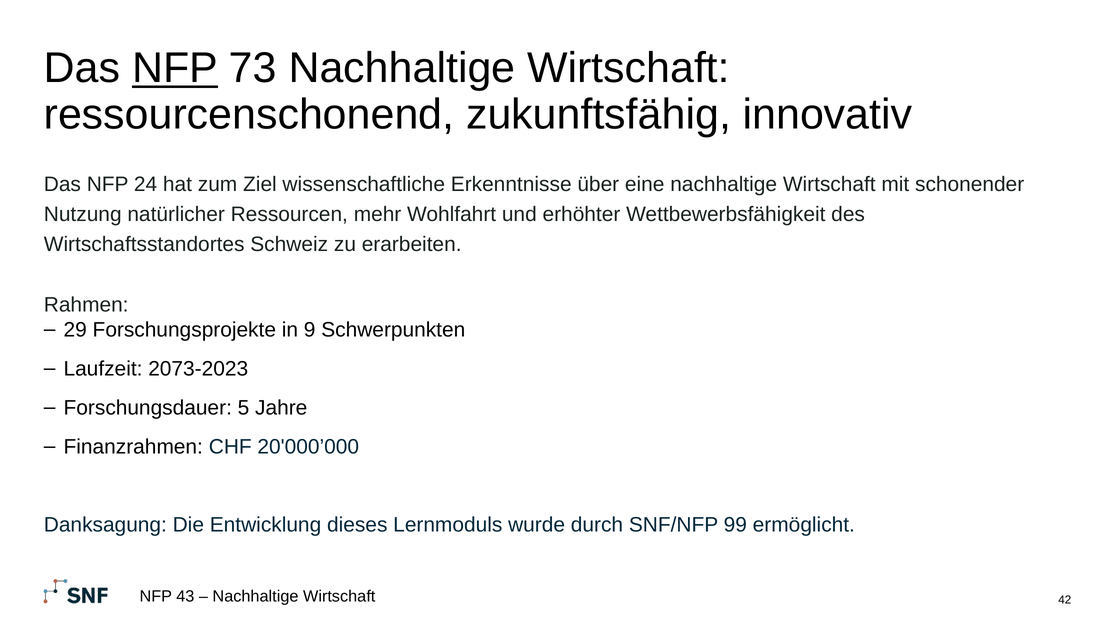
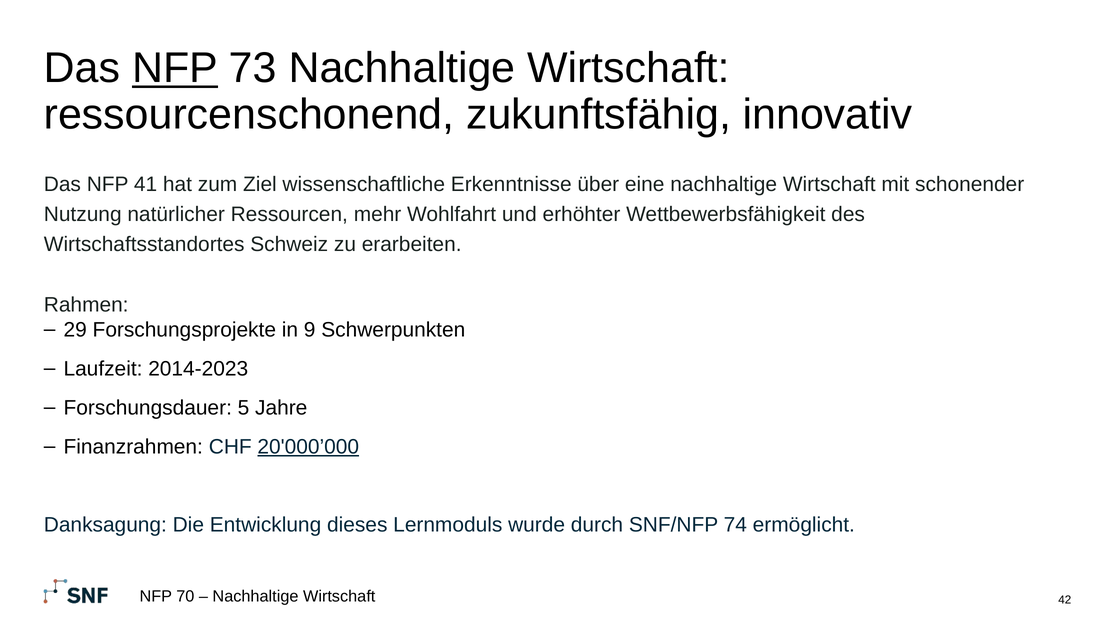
24: 24 -> 41
2073-2023: 2073-2023 -> 2014-2023
20'000’000 underline: none -> present
99: 99 -> 74
43: 43 -> 70
